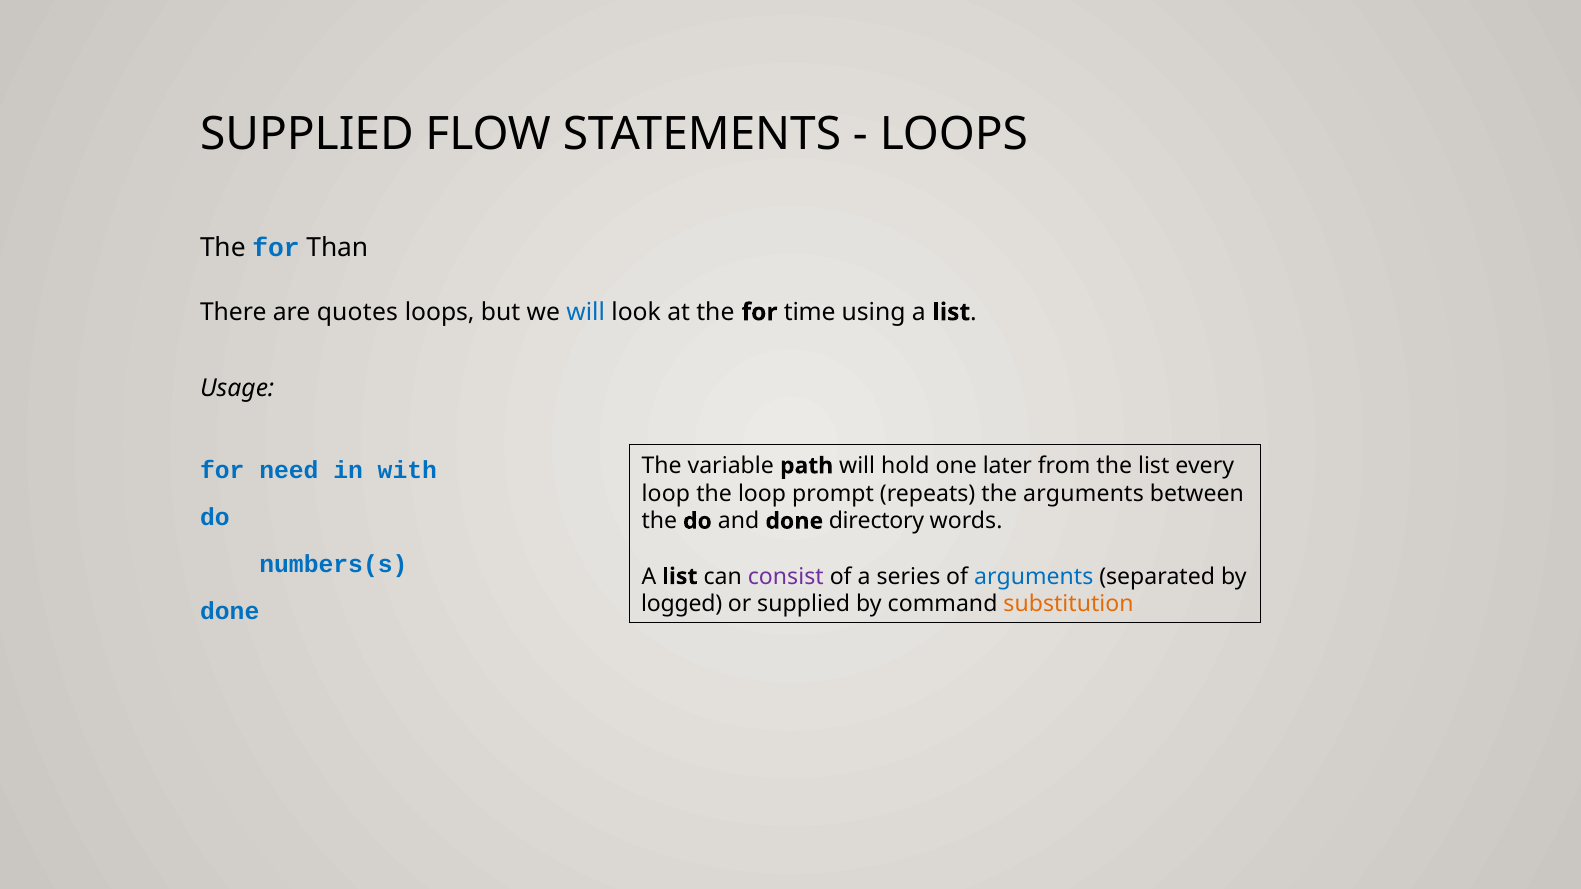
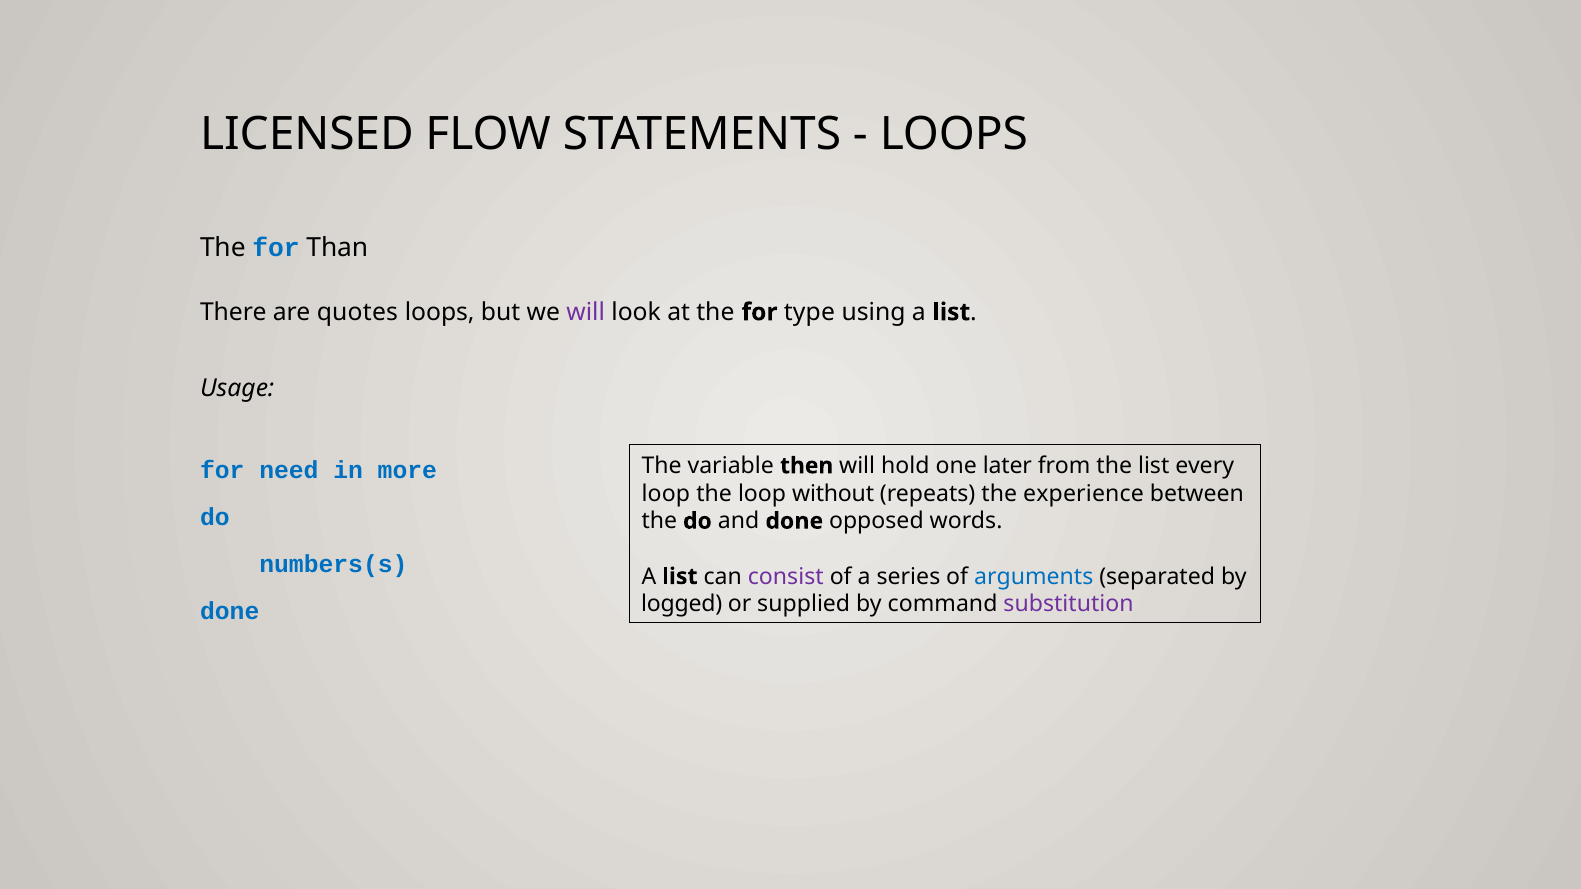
SUPPLIED at (307, 135): SUPPLIED -> LICENSED
will at (586, 312) colour: blue -> purple
time: time -> type
path: path -> then
with: with -> more
prompt: prompt -> without
the arguments: arguments -> experience
directory: directory -> opposed
substitution colour: orange -> purple
